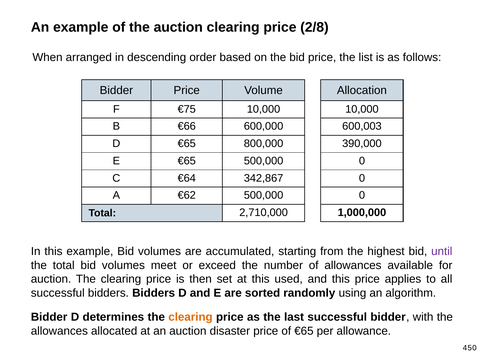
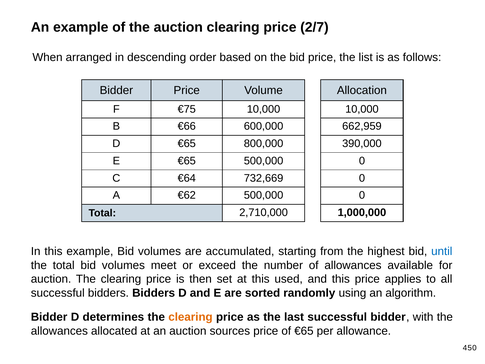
2/8: 2/8 -> 2/7
600,003: 600,003 -> 662,959
342,867: 342,867 -> 732,669
until colour: purple -> blue
disaster: disaster -> sources
